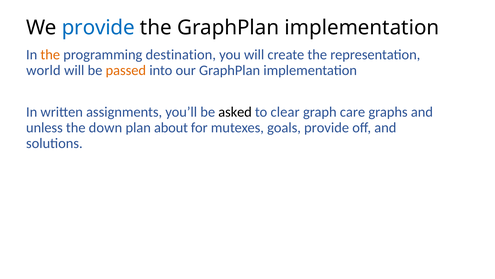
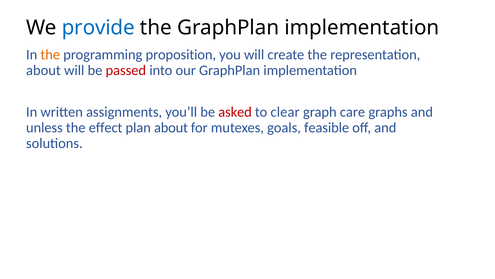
destination: destination -> proposition
world at (43, 70): world -> about
passed colour: orange -> red
asked colour: black -> red
down: down -> effect
goals provide: provide -> feasible
